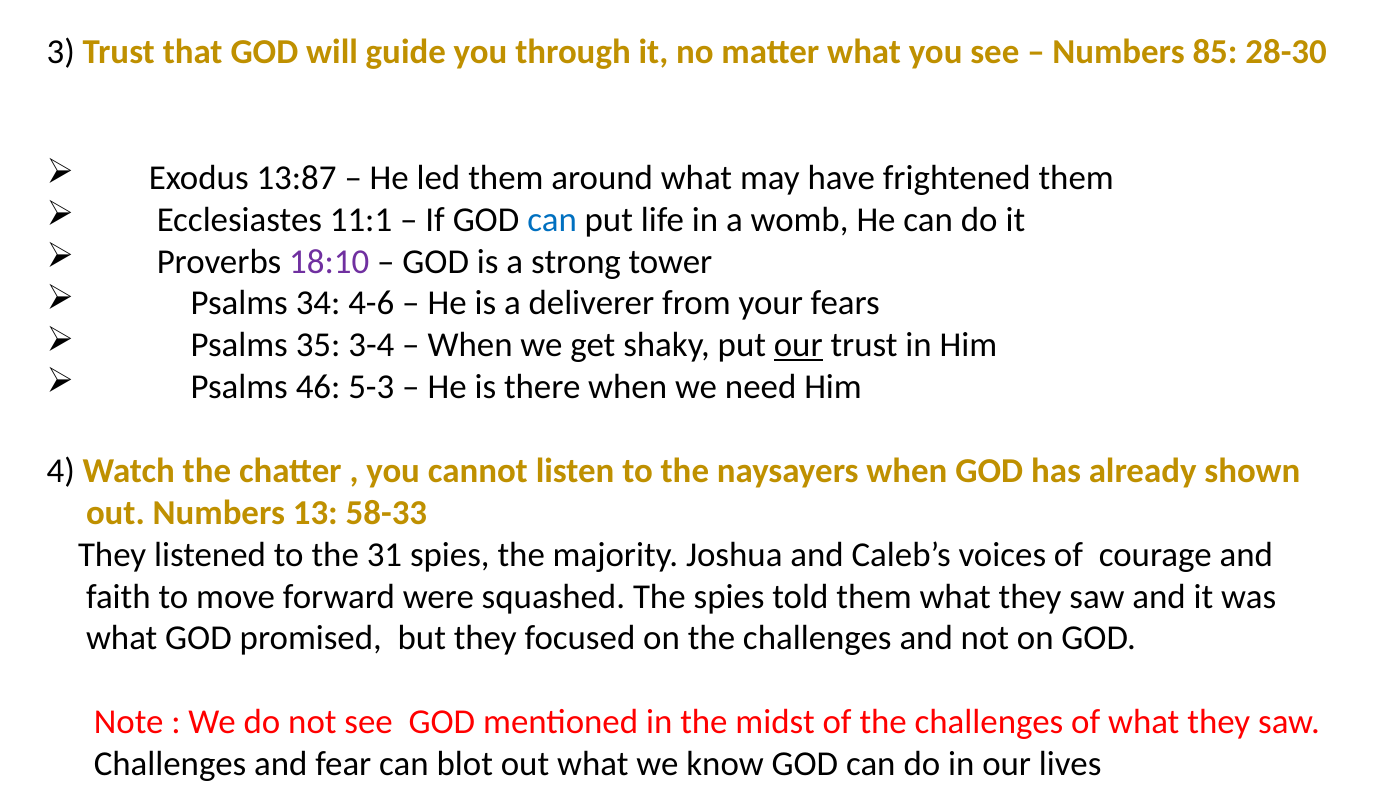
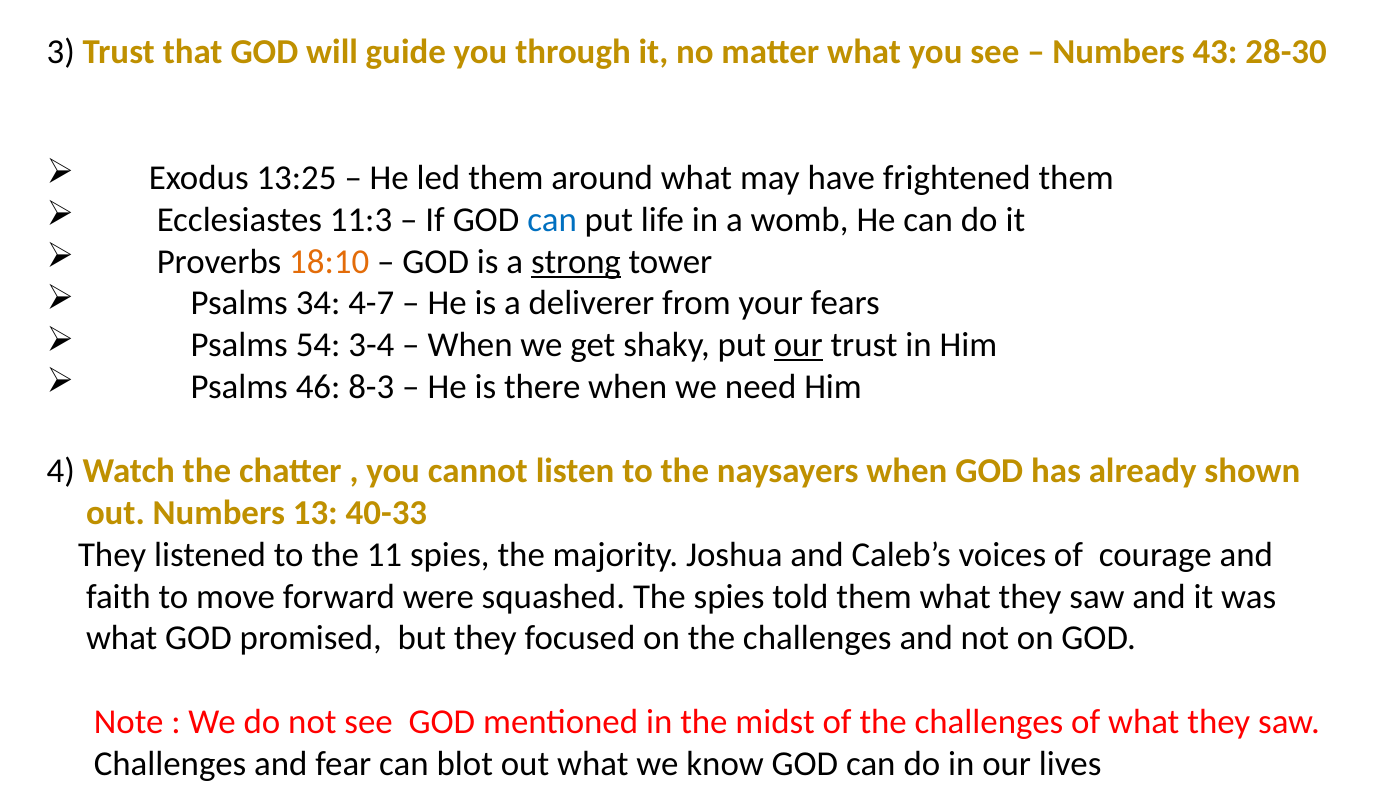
85: 85 -> 43
13:87: 13:87 -> 13:25
11:1: 11:1 -> 11:3
18:10 colour: purple -> orange
strong underline: none -> present
4-6: 4-6 -> 4-7
35: 35 -> 54
5-3: 5-3 -> 8-3
58-33: 58-33 -> 40-33
31: 31 -> 11
